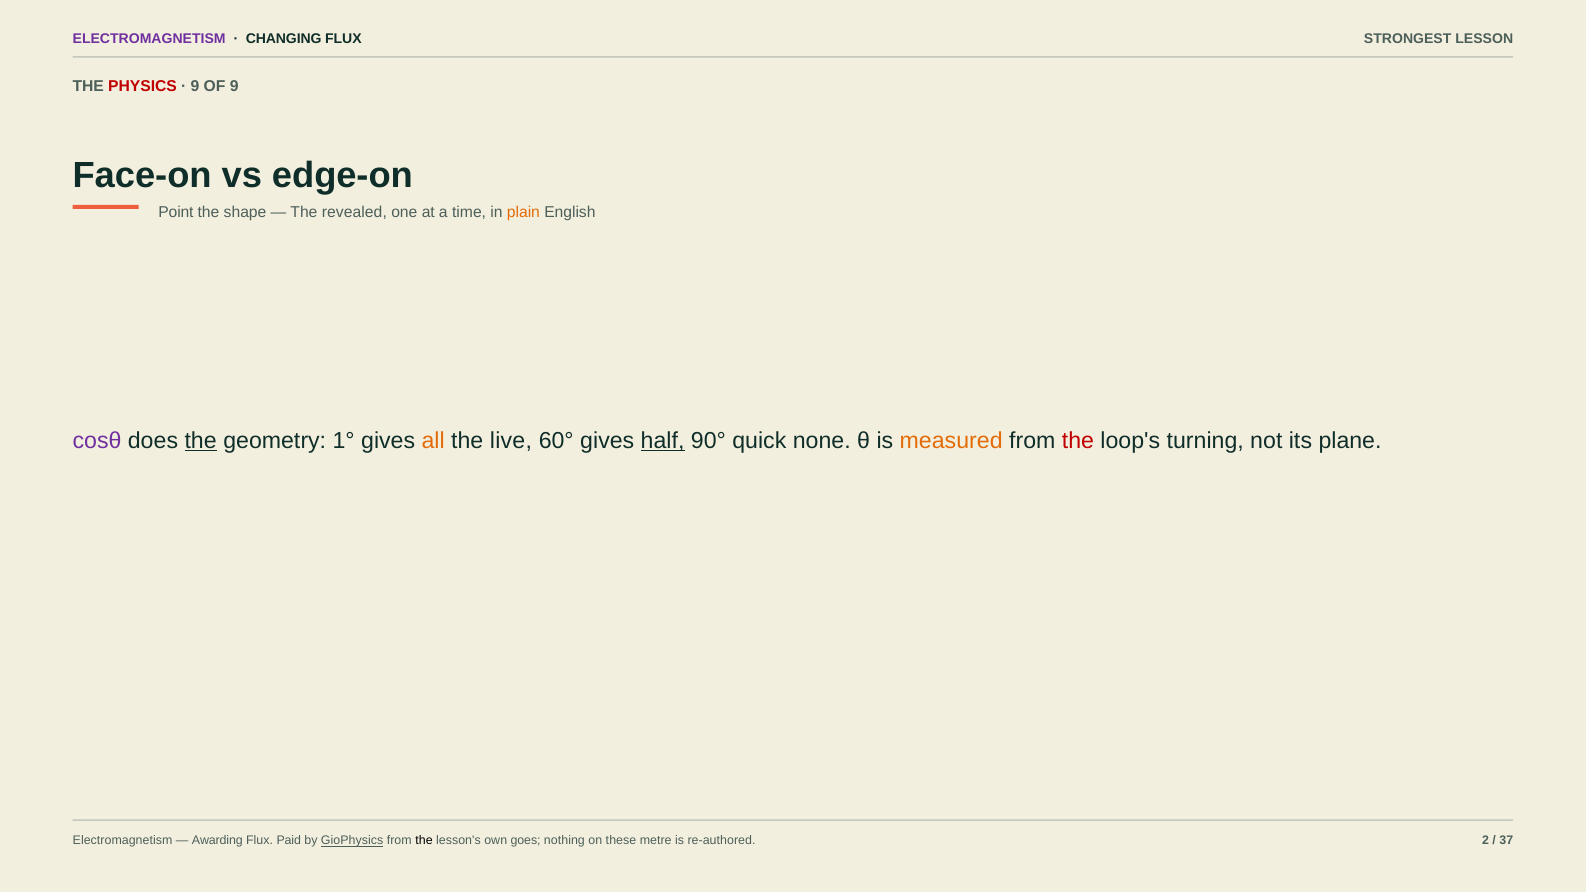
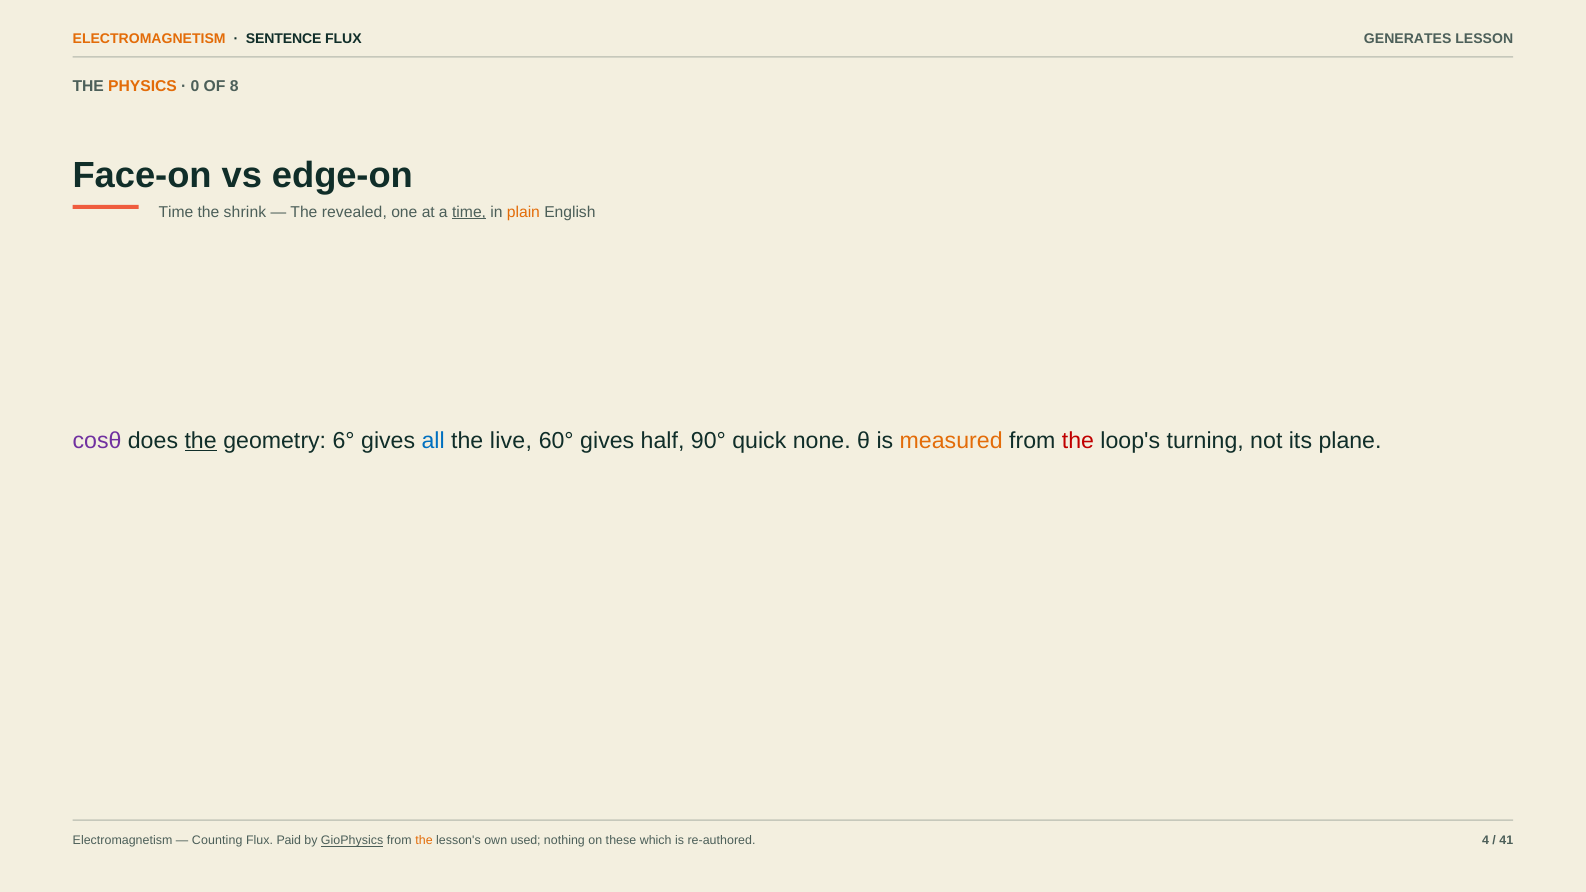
ELECTROMAGNETISM at (149, 39) colour: purple -> orange
CHANGING: CHANGING -> SENTENCE
STRONGEST: STRONGEST -> GENERATES
PHYSICS colour: red -> orange
9 at (195, 86): 9 -> 0
OF 9: 9 -> 8
Point at (176, 212): Point -> Time
shape: shape -> shrink
time at (469, 212) underline: none -> present
1°: 1° -> 6°
all colour: orange -> blue
half underline: present -> none
Awarding: Awarding -> Counting
the at (424, 841) colour: black -> orange
goes: goes -> used
metre: metre -> which
2: 2 -> 4
37: 37 -> 41
